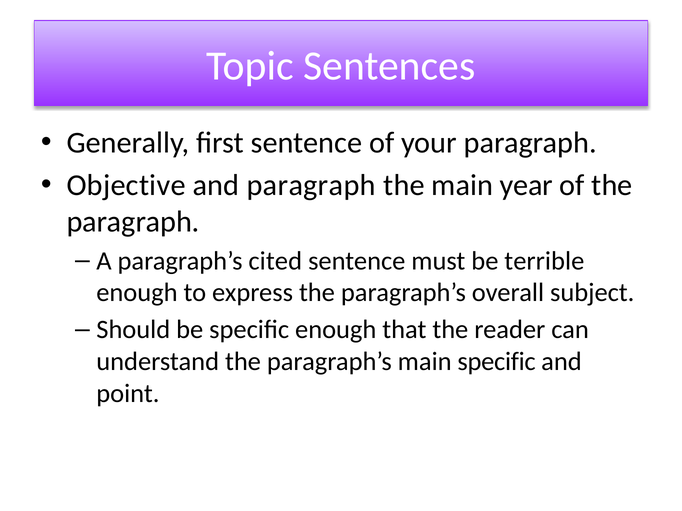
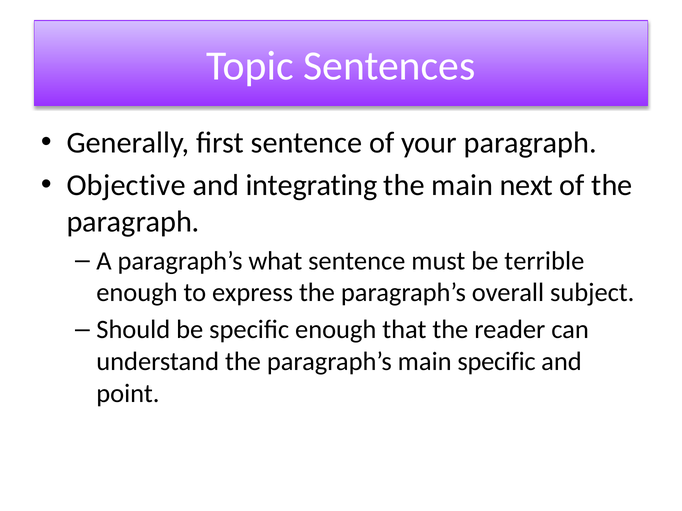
and paragraph: paragraph -> integrating
year: year -> next
cited: cited -> what
